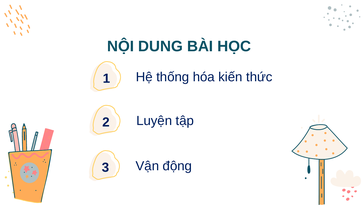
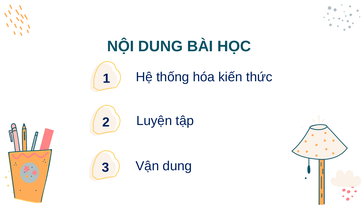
Vận động: động -> dung
